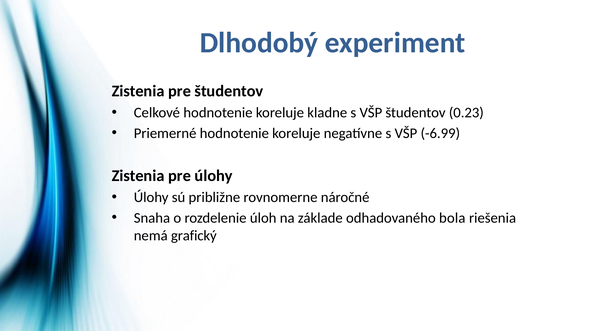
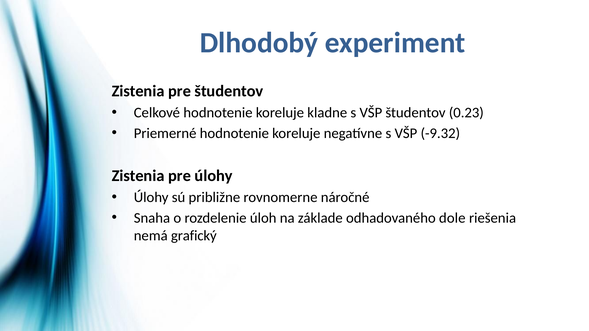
-6.99: -6.99 -> -9.32
bola: bola -> dole
